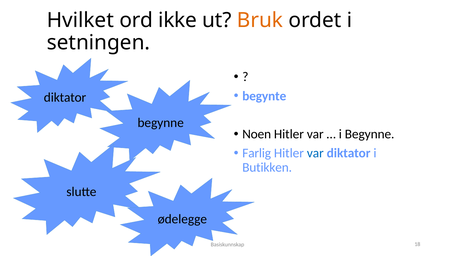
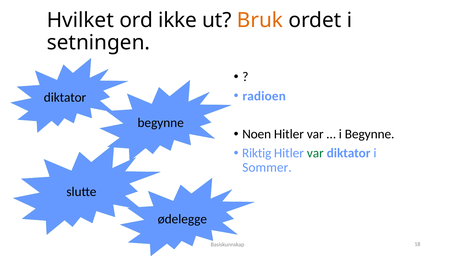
begynte: begynte -> radioen
Farlig: Farlig -> Riktig
var at (315, 153) colour: blue -> green
Butikken: Butikken -> Sommer
